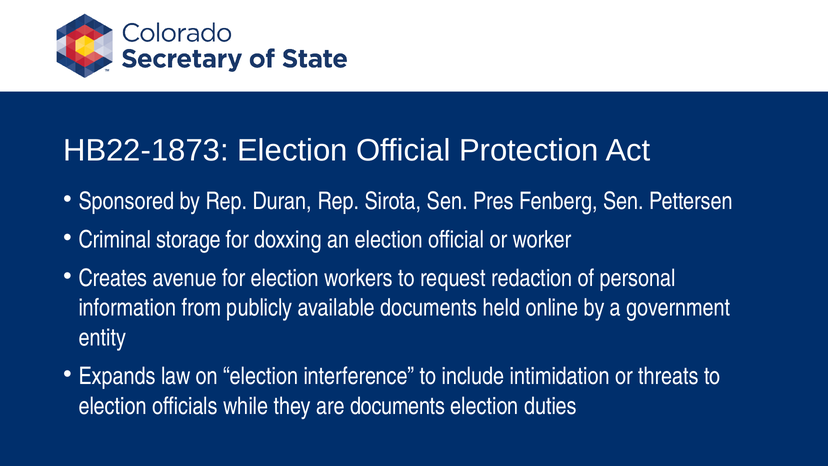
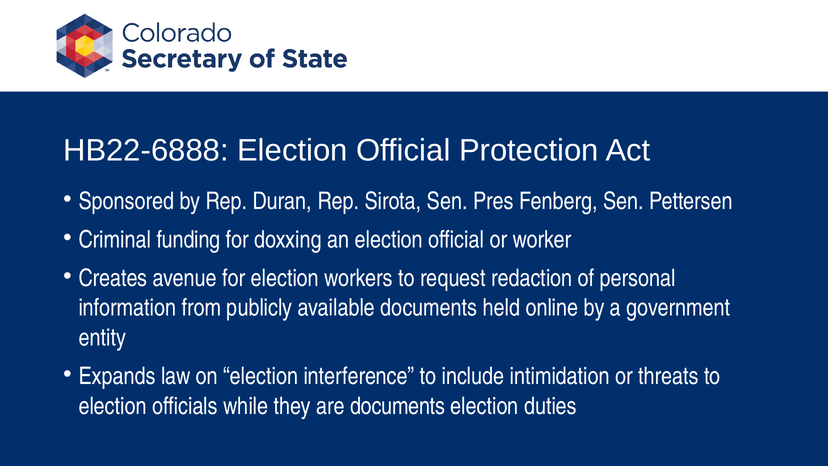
HB22-1873: HB22-1873 -> HB22-6888
storage: storage -> funding
